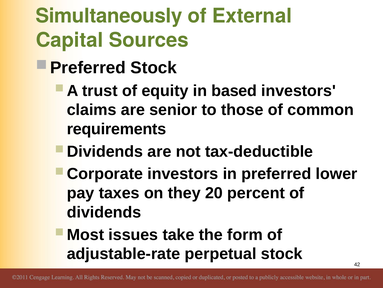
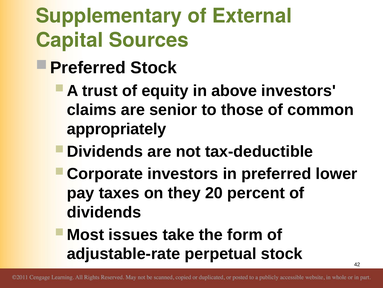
Simultaneously: Simultaneously -> Supplementary
based: based -> above
requirements: requirements -> appropriately
